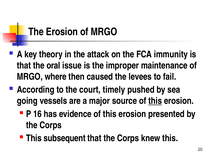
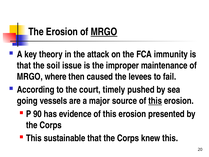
MRGO at (104, 32) underline: none -> present
oral: oral -> soil
16: 16 -> 90
subsequent: subsequent -> sustainable
